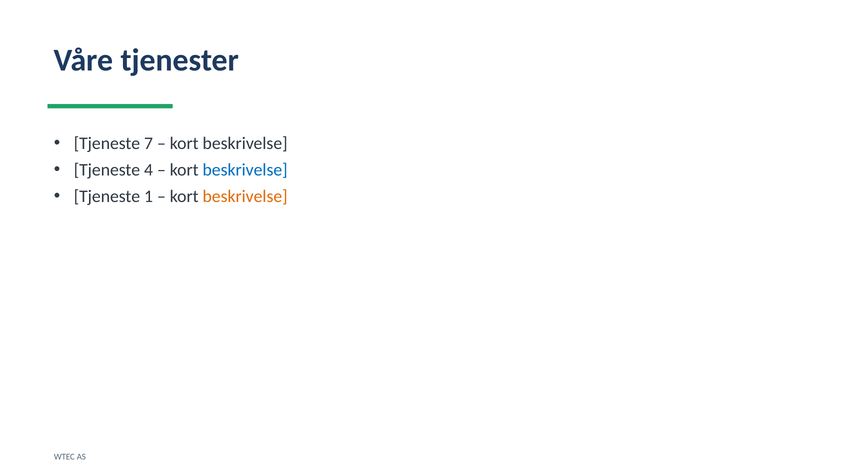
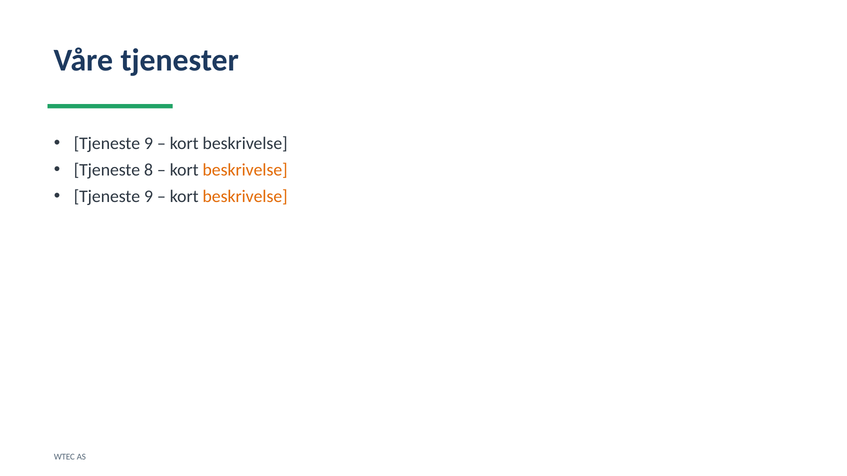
7 at (148, 143): 7 -> 9
4: 4 -> 8
beskrivelse at (245, 170) colour: blue -> orange
1 at (148, 196): 1 -> 9
